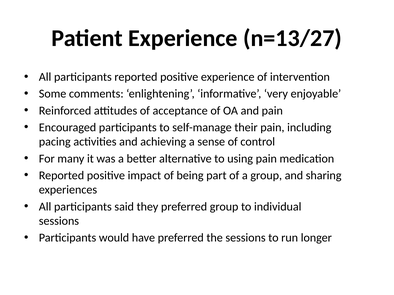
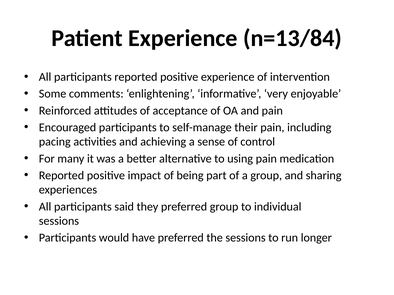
n=13/27: n=13/27 -> n=13/84
